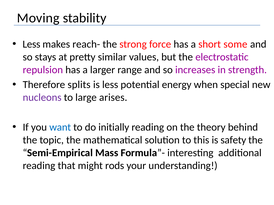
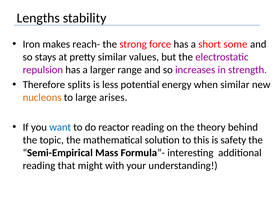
Moving: Moving -> Lengths
Less at (31, 44): Less -> Iron
when special: special -> similar
nucleons colour: purple -> orange
initially: initially -> reactor
rods: rods -> with
